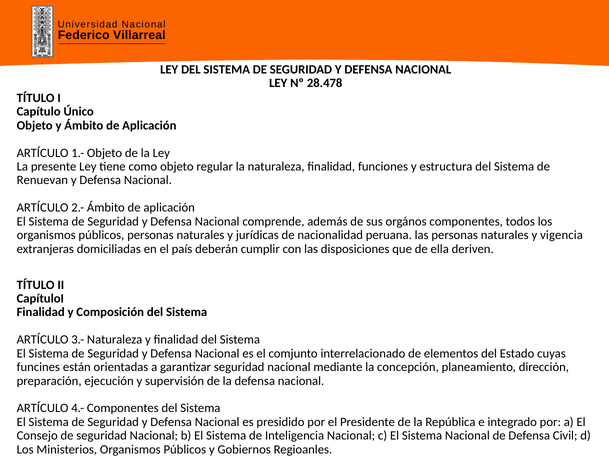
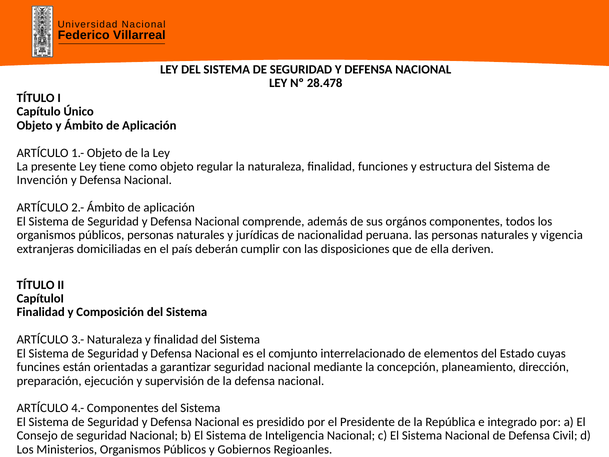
Renuevan: Renuevan -> Invención
